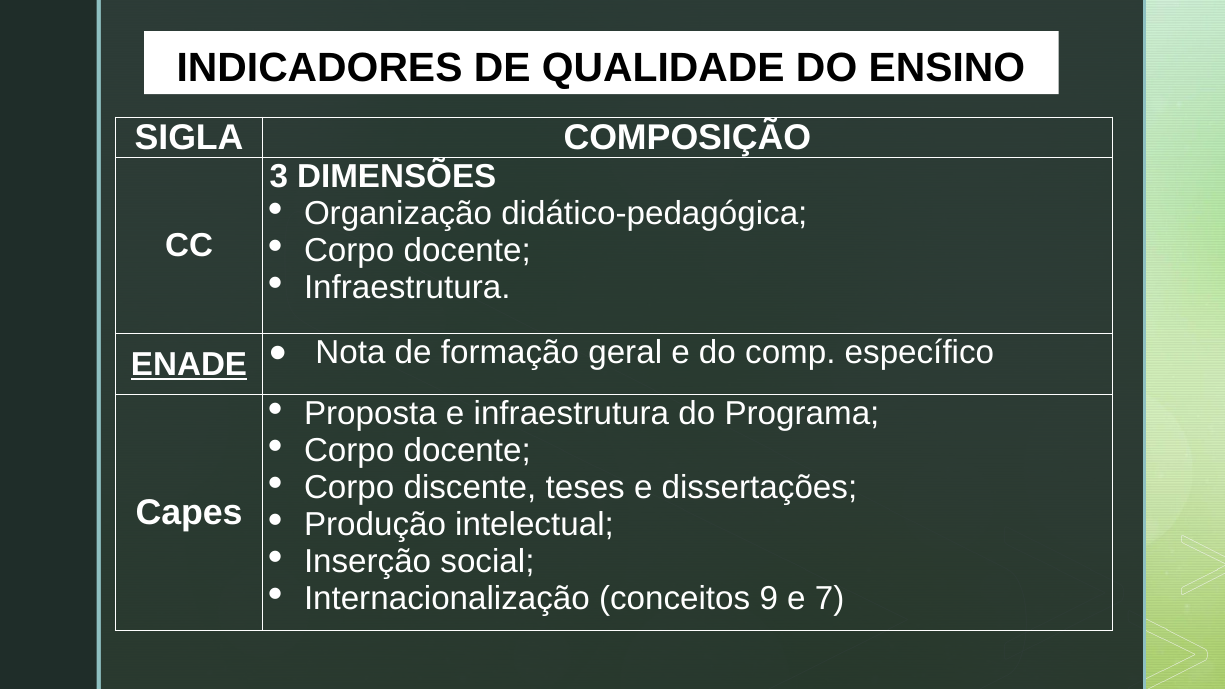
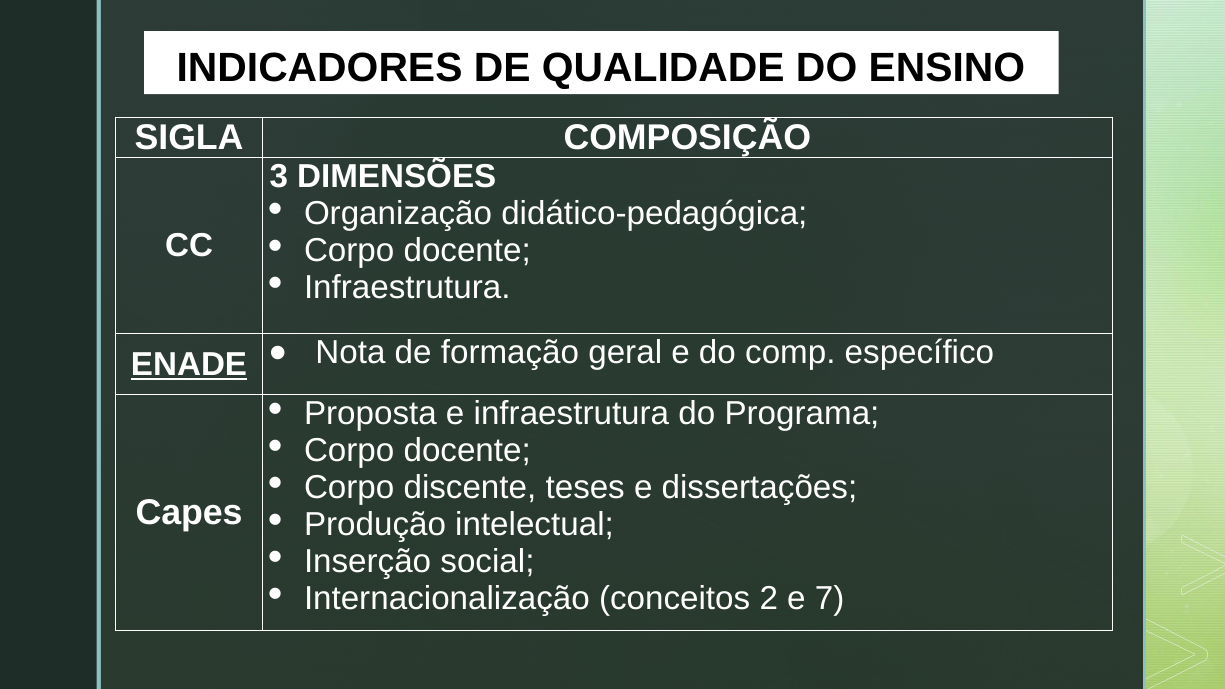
9: 9 -> 2
